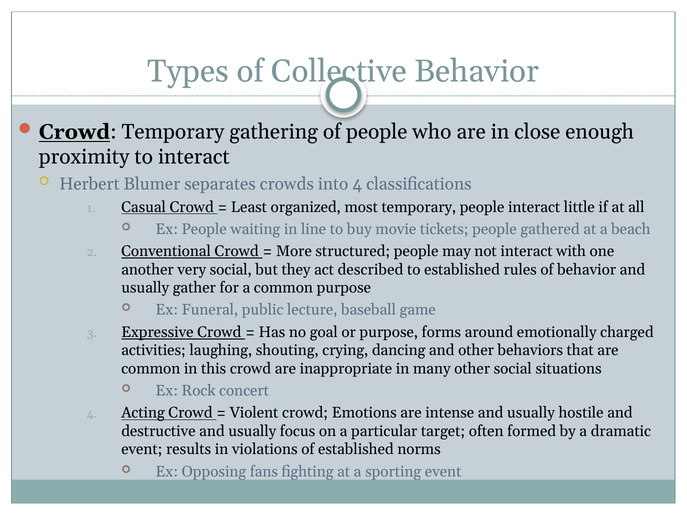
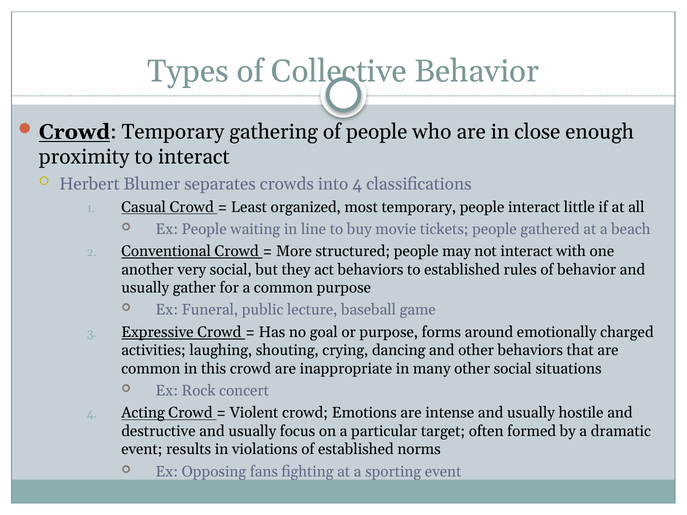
act described: described -> behaviors
